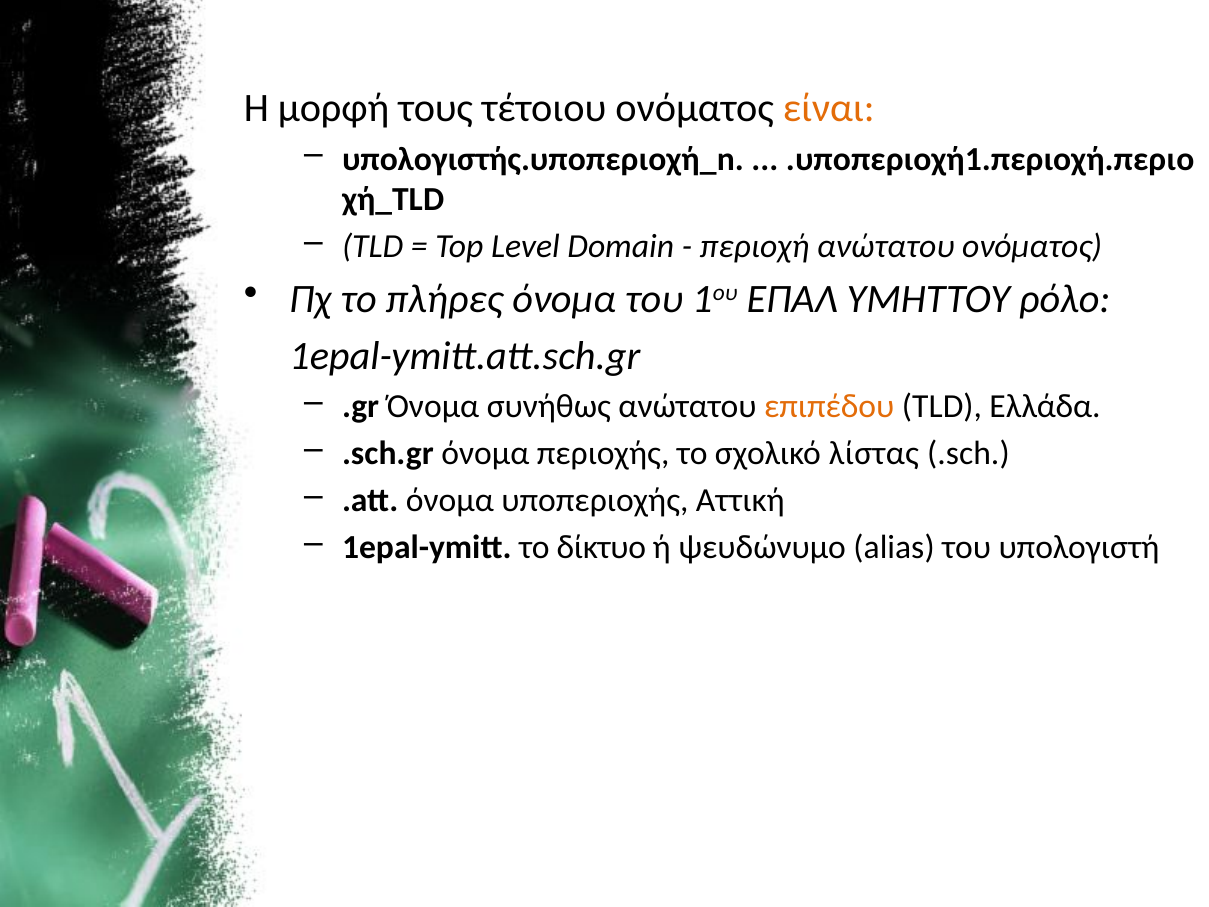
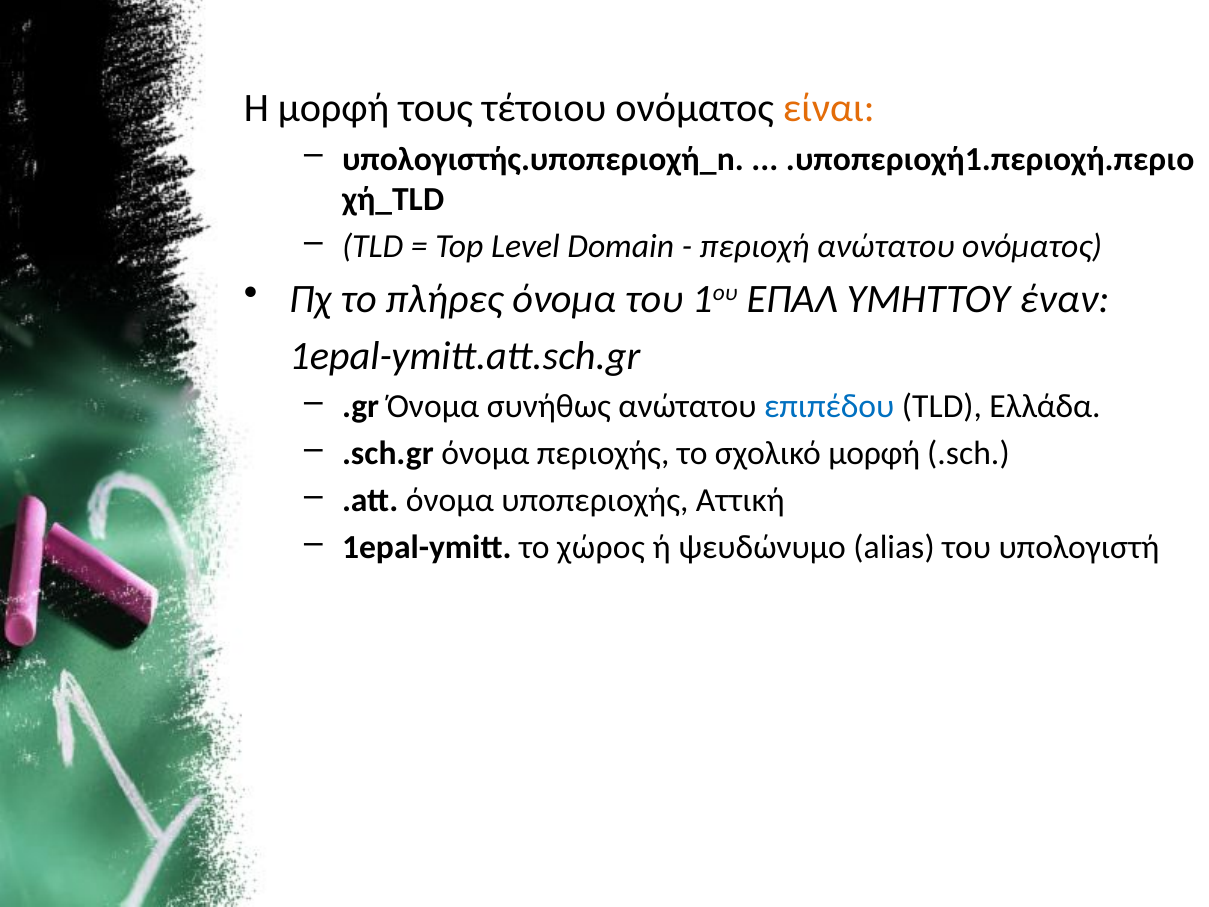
ρόλο: ρόλο -> έναν
επιπέδου colour: orange -> blue
σχολικό λίστας: λίστας -> μορφή
δίκτυο: δίκτυο -> χώρος
